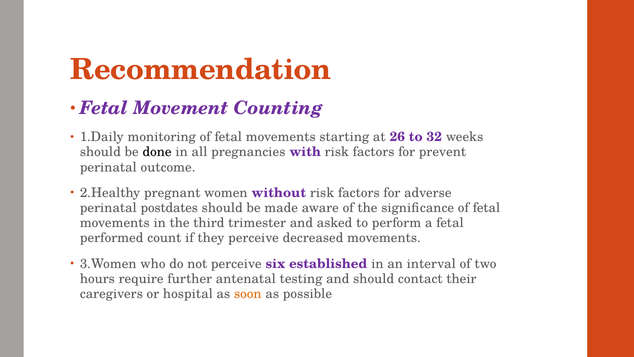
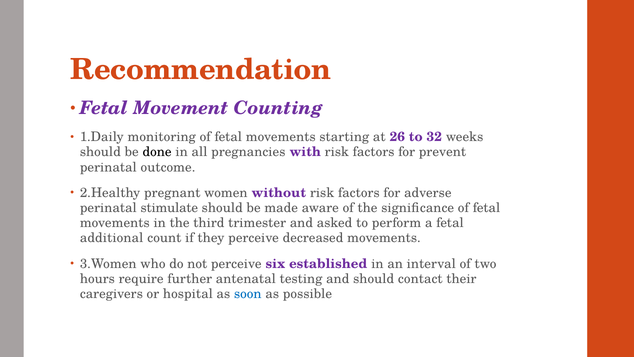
postdates: postdates -> stimulate
performed: performed -> additional
soon colour: orange -> blue
